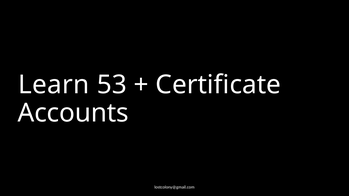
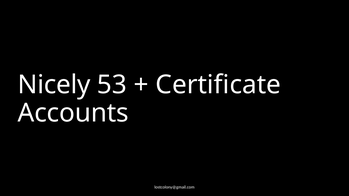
Learn: Learn -> Nicely
